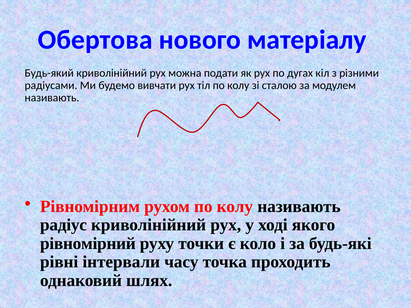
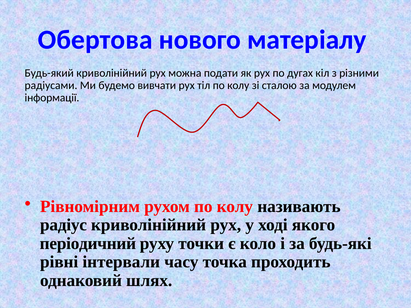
називають at (52, 98): називають -> інформації
рівномірний: рівномірний -> періодичний
